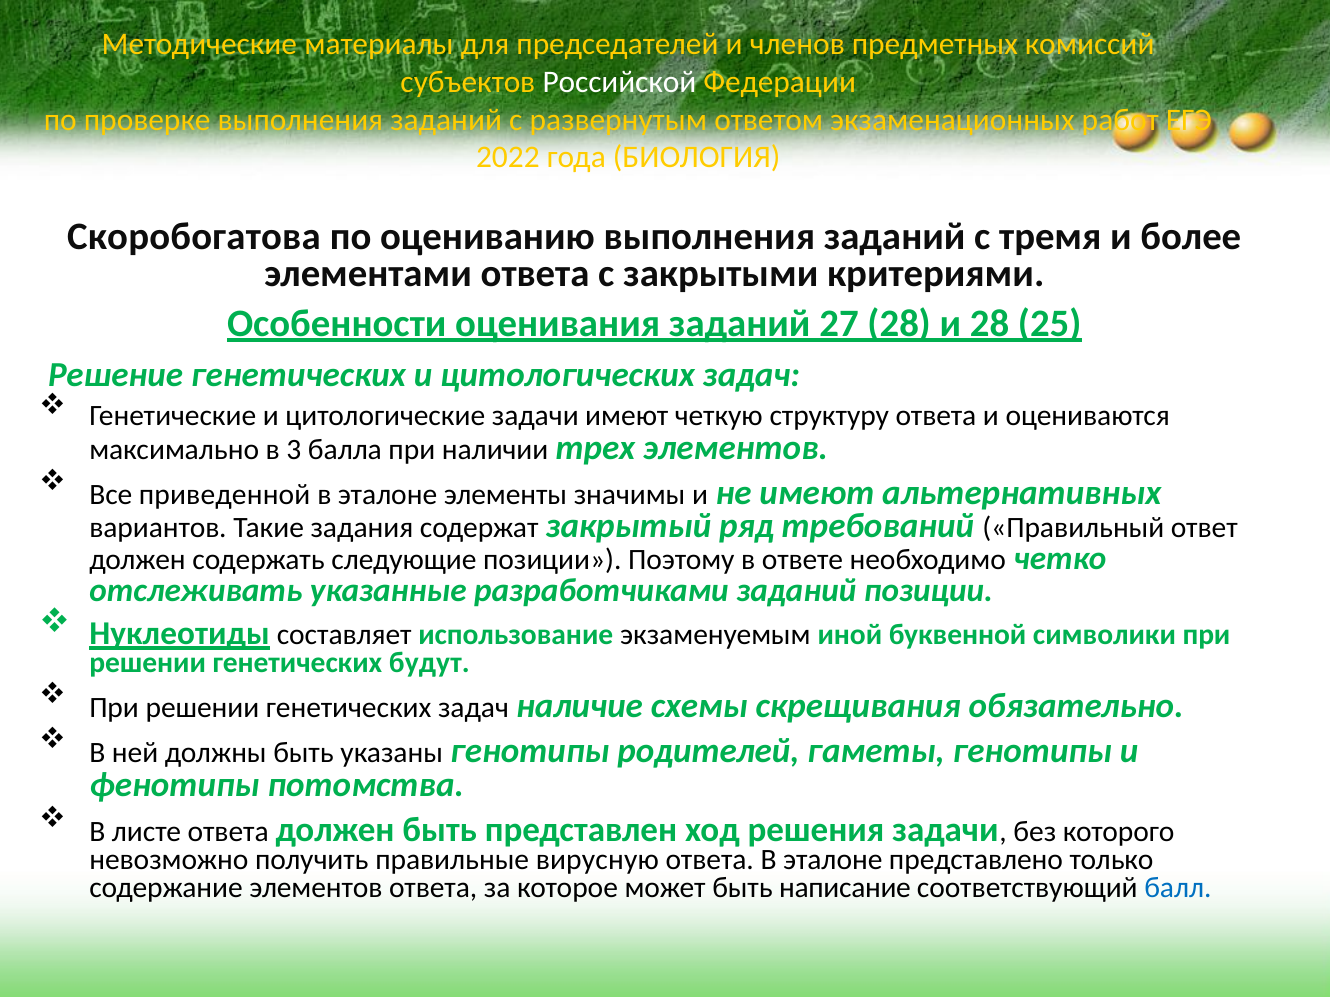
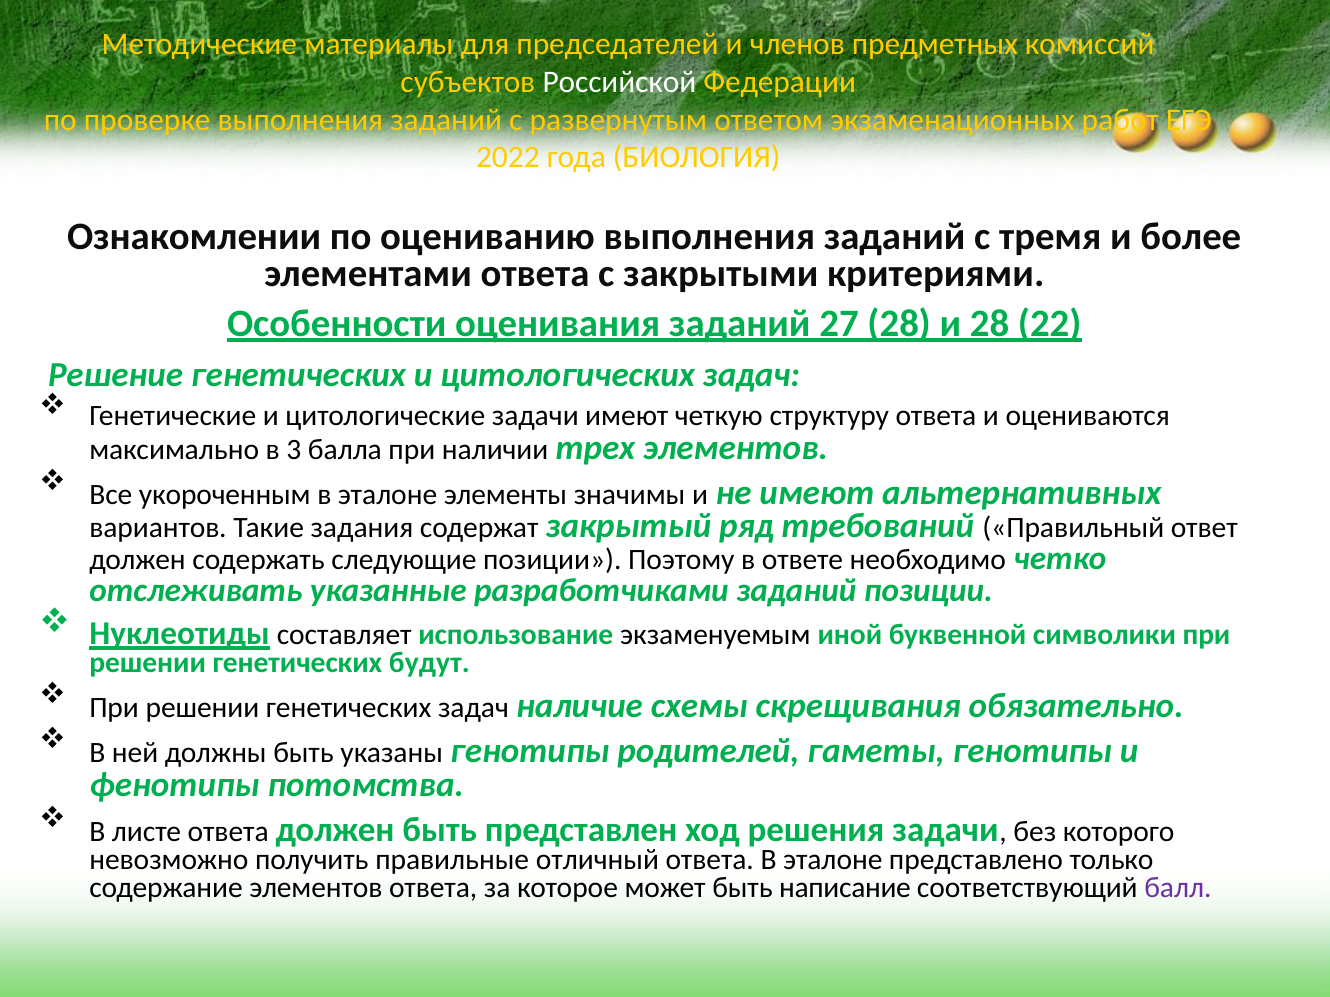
Скоробогатова: Скоробогатова -> Ознакомлении
25: 25 -> 22
приведенной: приведенной -> укороченным
вирусную: вирусную -> отличный
балл colour: blue -> purple
